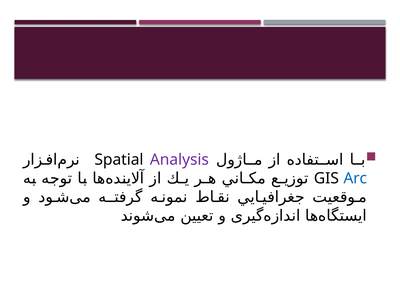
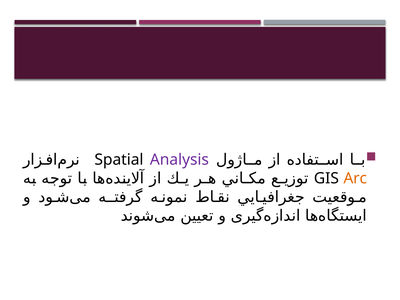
Arc colour: blue -> orange
